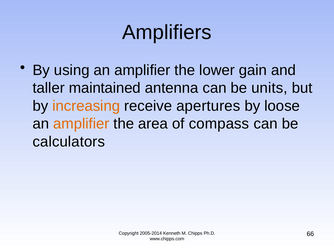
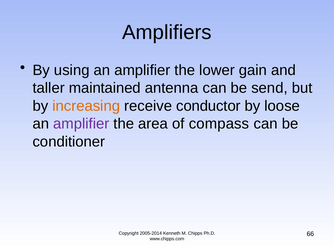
units: units -> send
apertures: apertures -> conductor
amplifier at (81, 124) colour: orange -> purple
calculators: calculators -> conditioner
